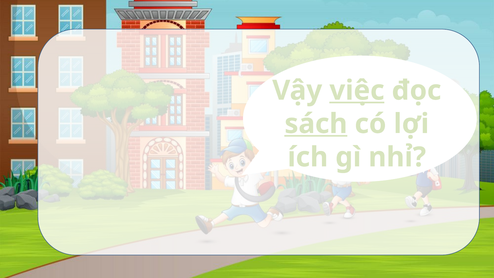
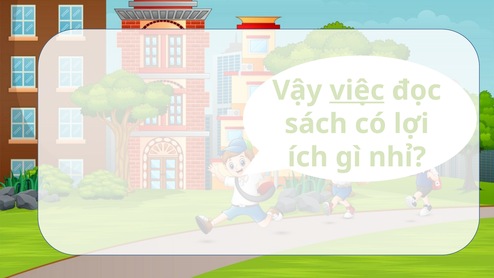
sách underline: present -> none
